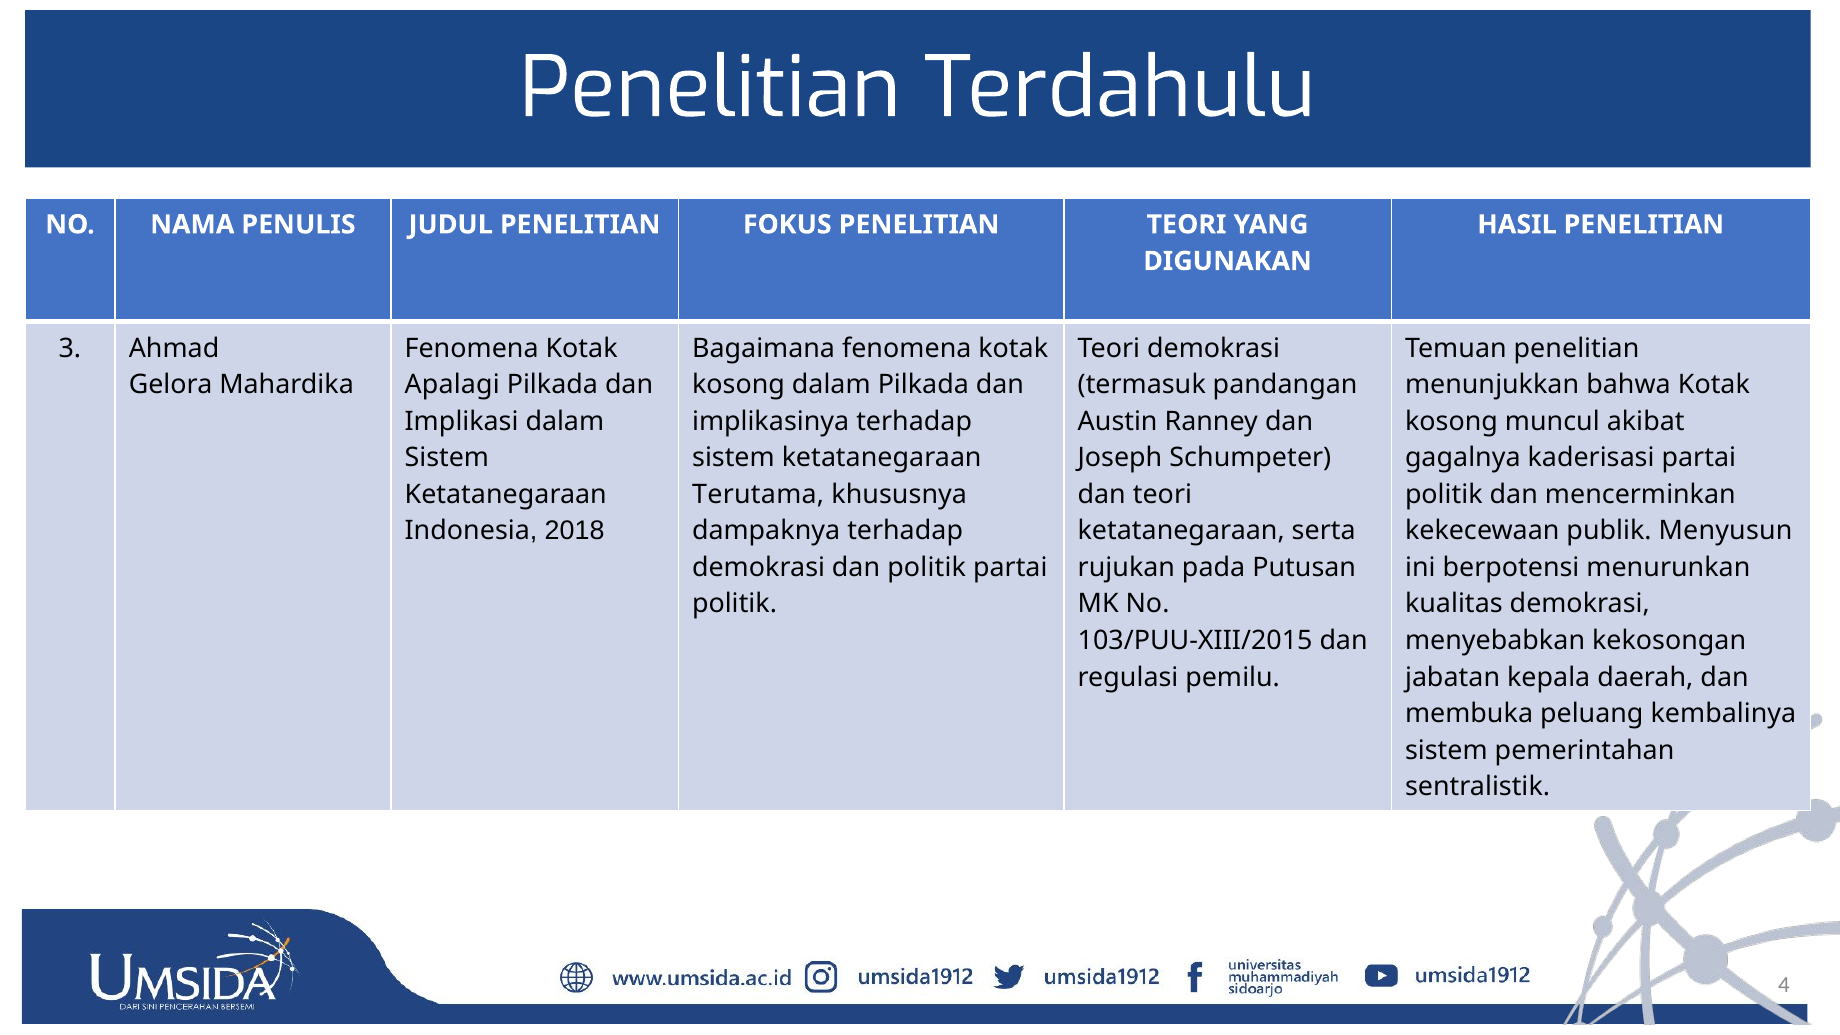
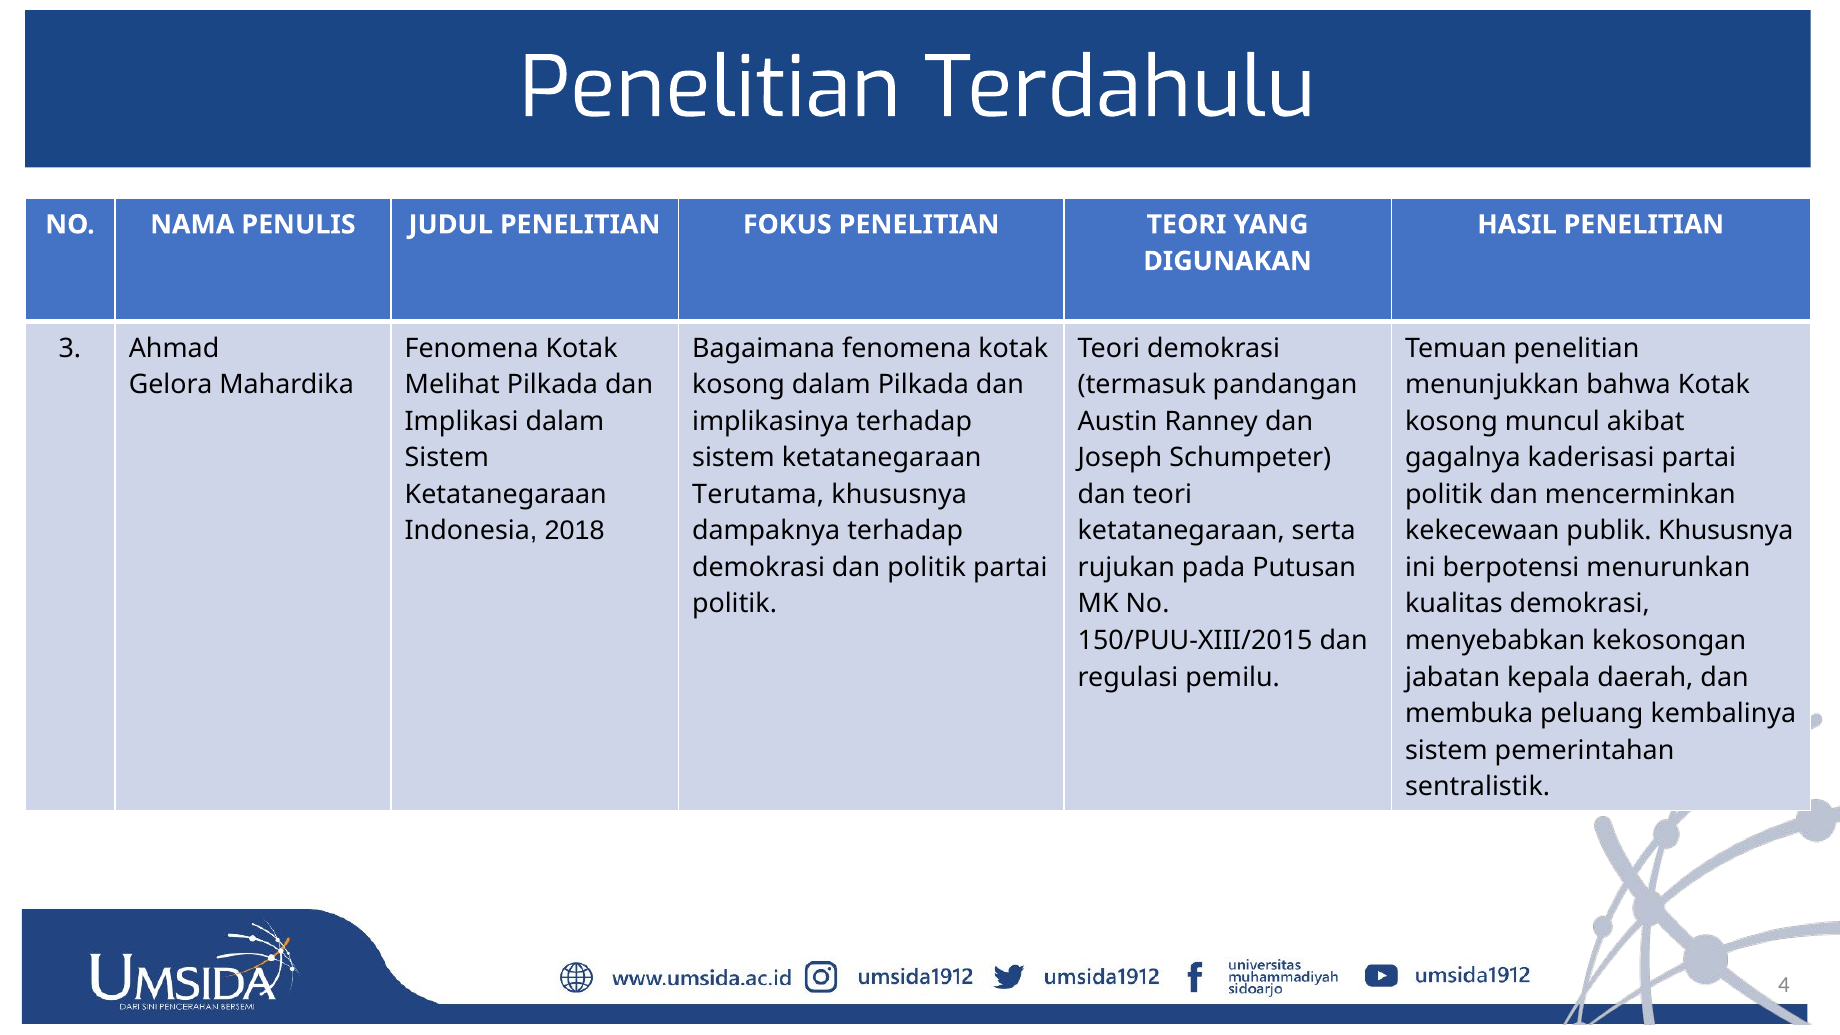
Apalagi: Apalagi -> Melihat
publik Menyusun: Menyusun -> Khususnya
103/PUU-XIII/2015: 103/PUU-XIII/2015 -> 150/PUU-XIII/2015
